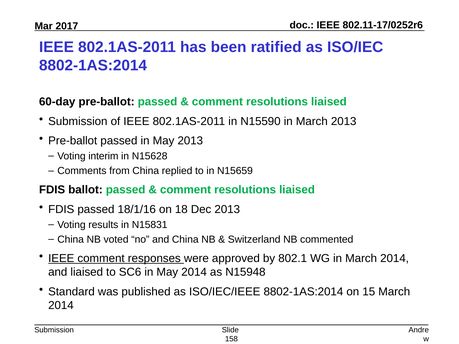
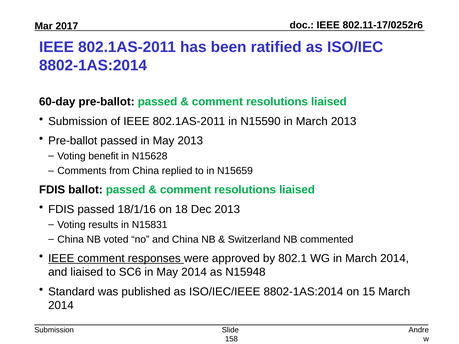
interim: interim -> benefit
